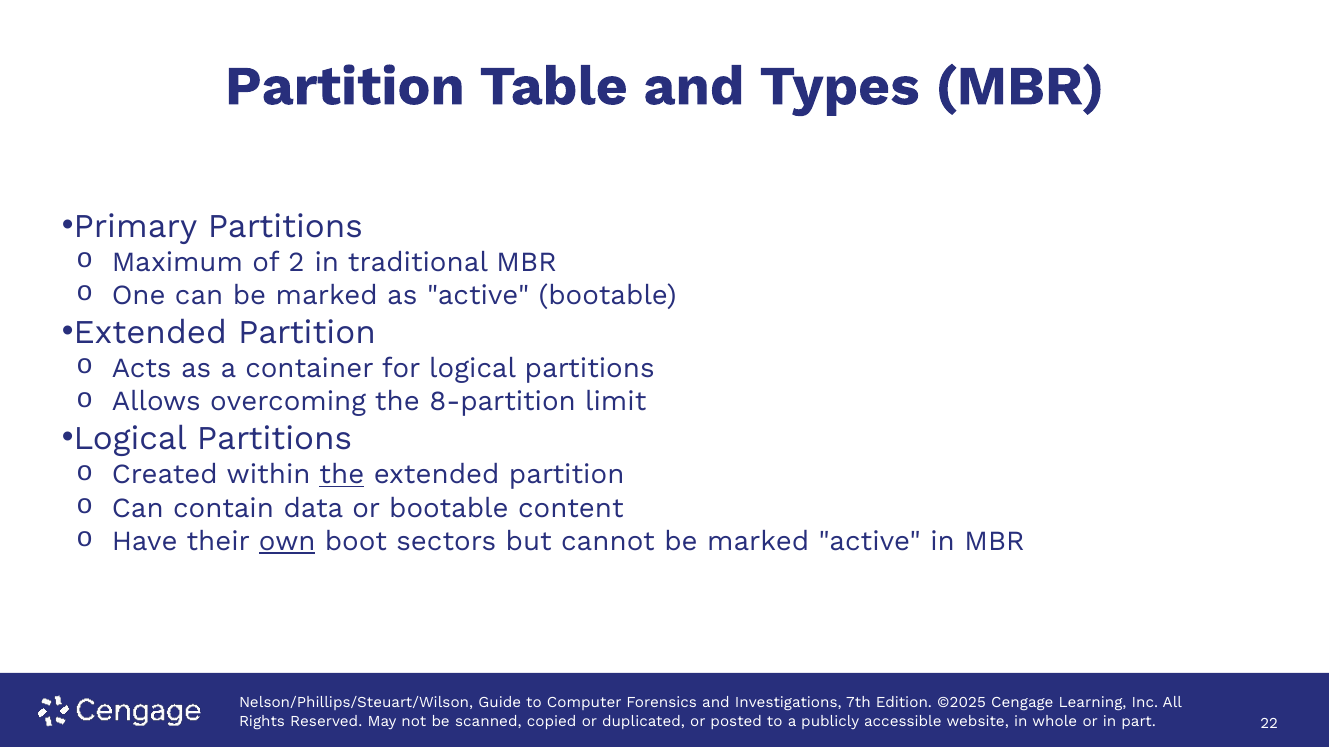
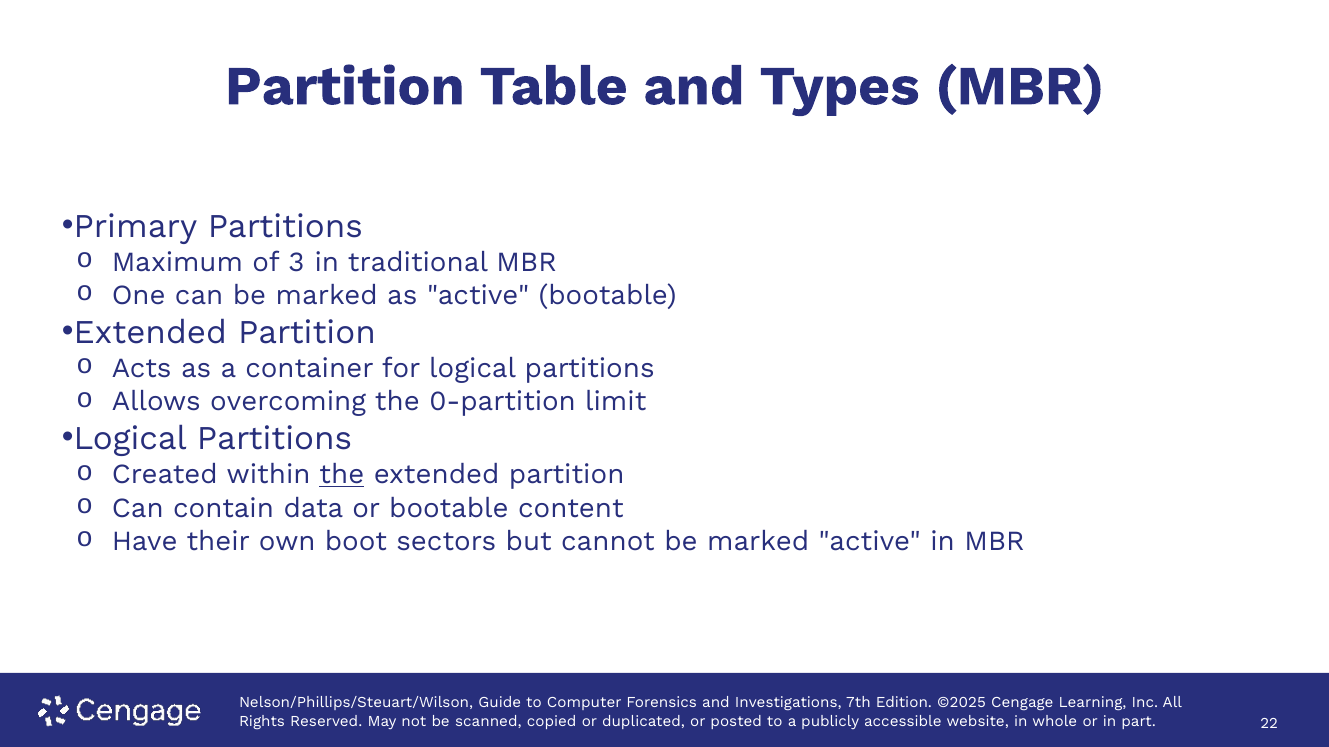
2: 2 -> 3
8-partition: 8-partition -> 0-partition
own underline: present -> none
